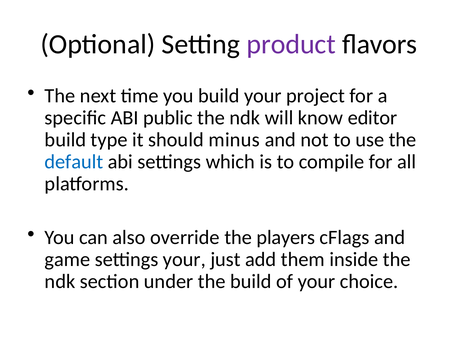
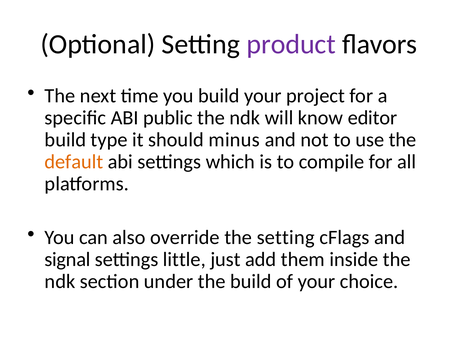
default colour: blue -> orange
the players: players -> setting
game: game -> signal
settings your: your -> little
